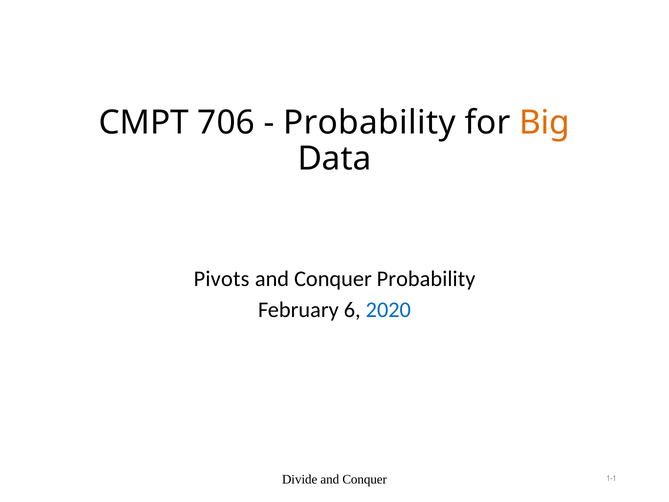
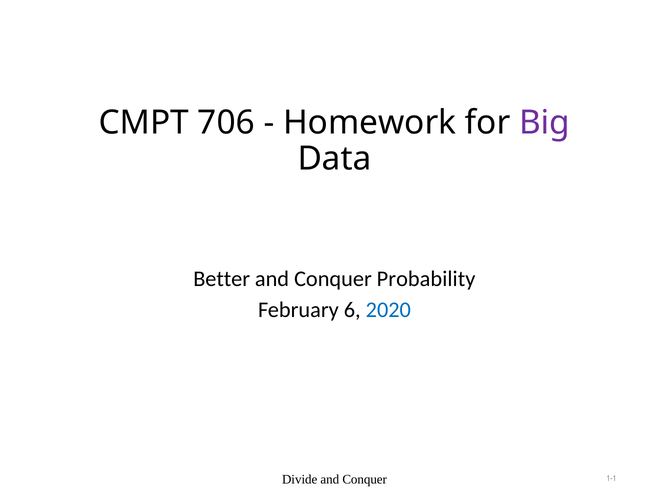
Probability at (369, 123): Probability -> Homework
Big colour: orange -> purple
Pivots: Pivots -> Better
